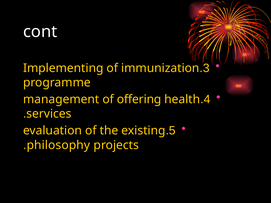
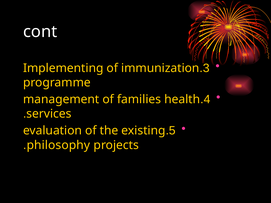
offering: offering -> families
